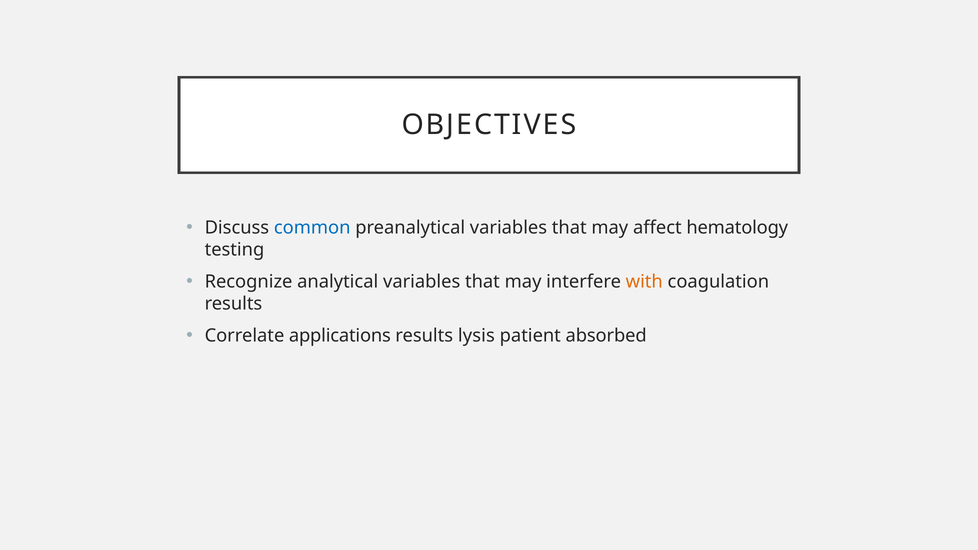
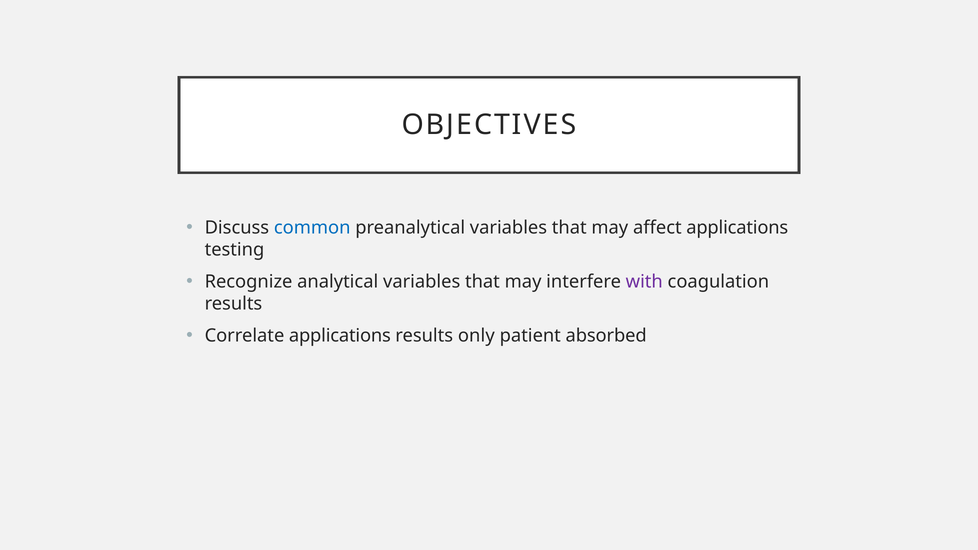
affect hematology: hematology -> applications
with colour: orange -> purple
lysis: lysis -> only
